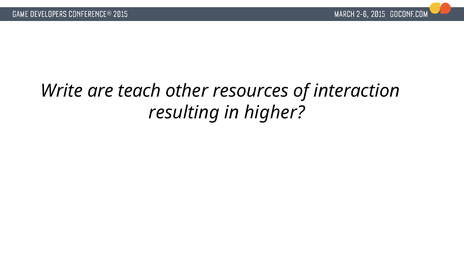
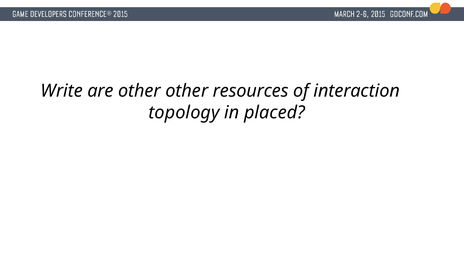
are teach: teach -> other
resulting: resulting -> topology
higher: higher -> placed
